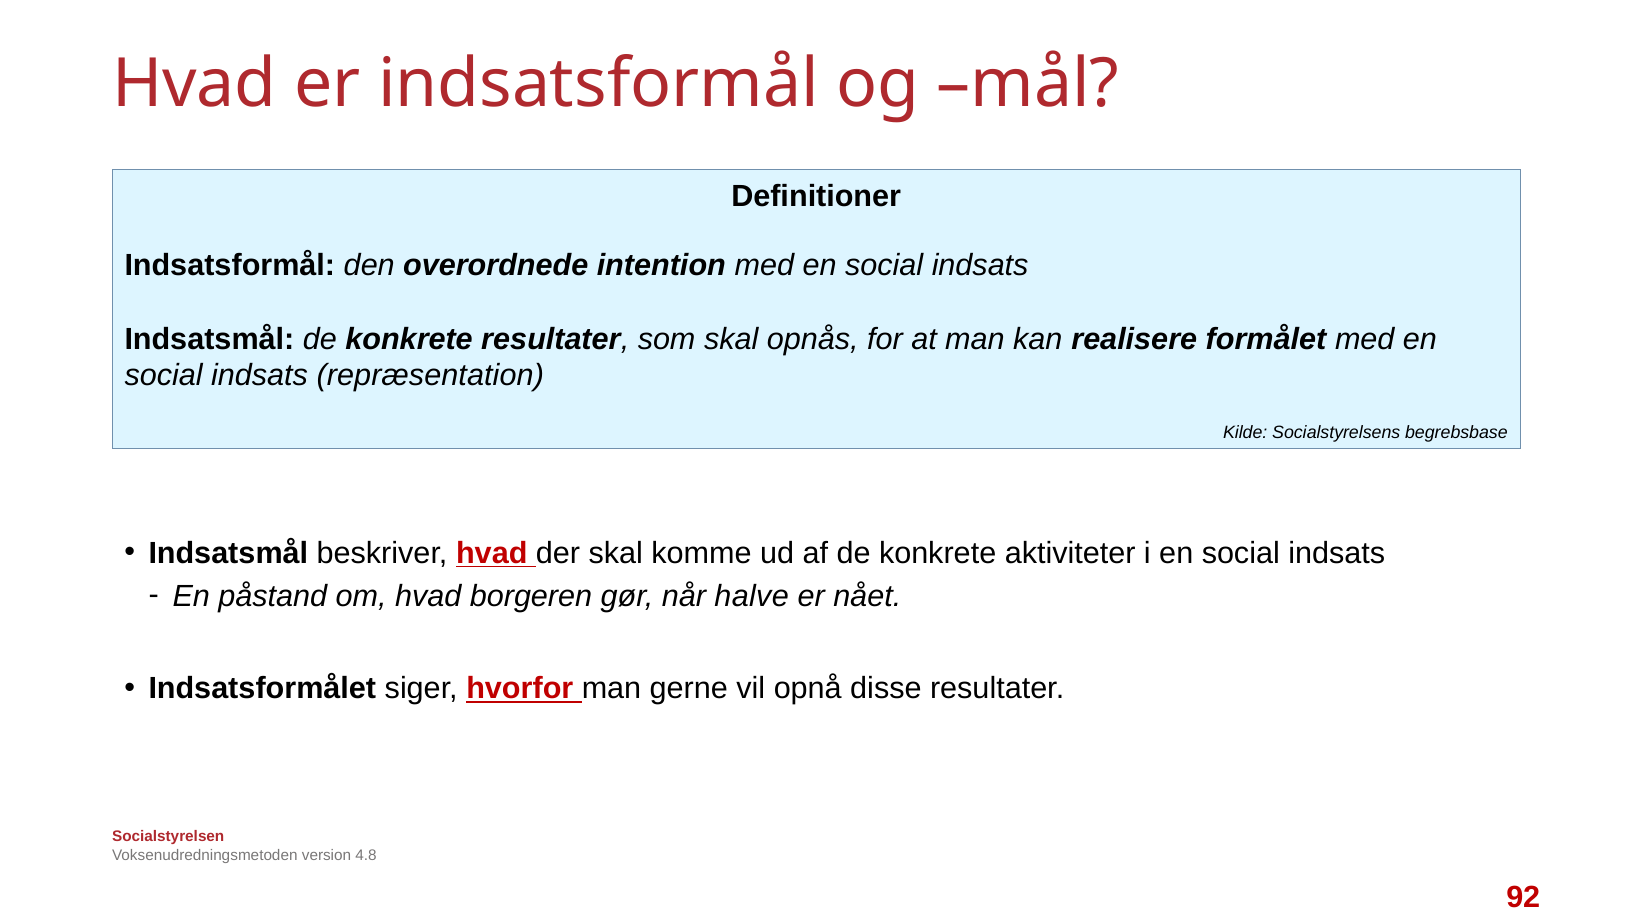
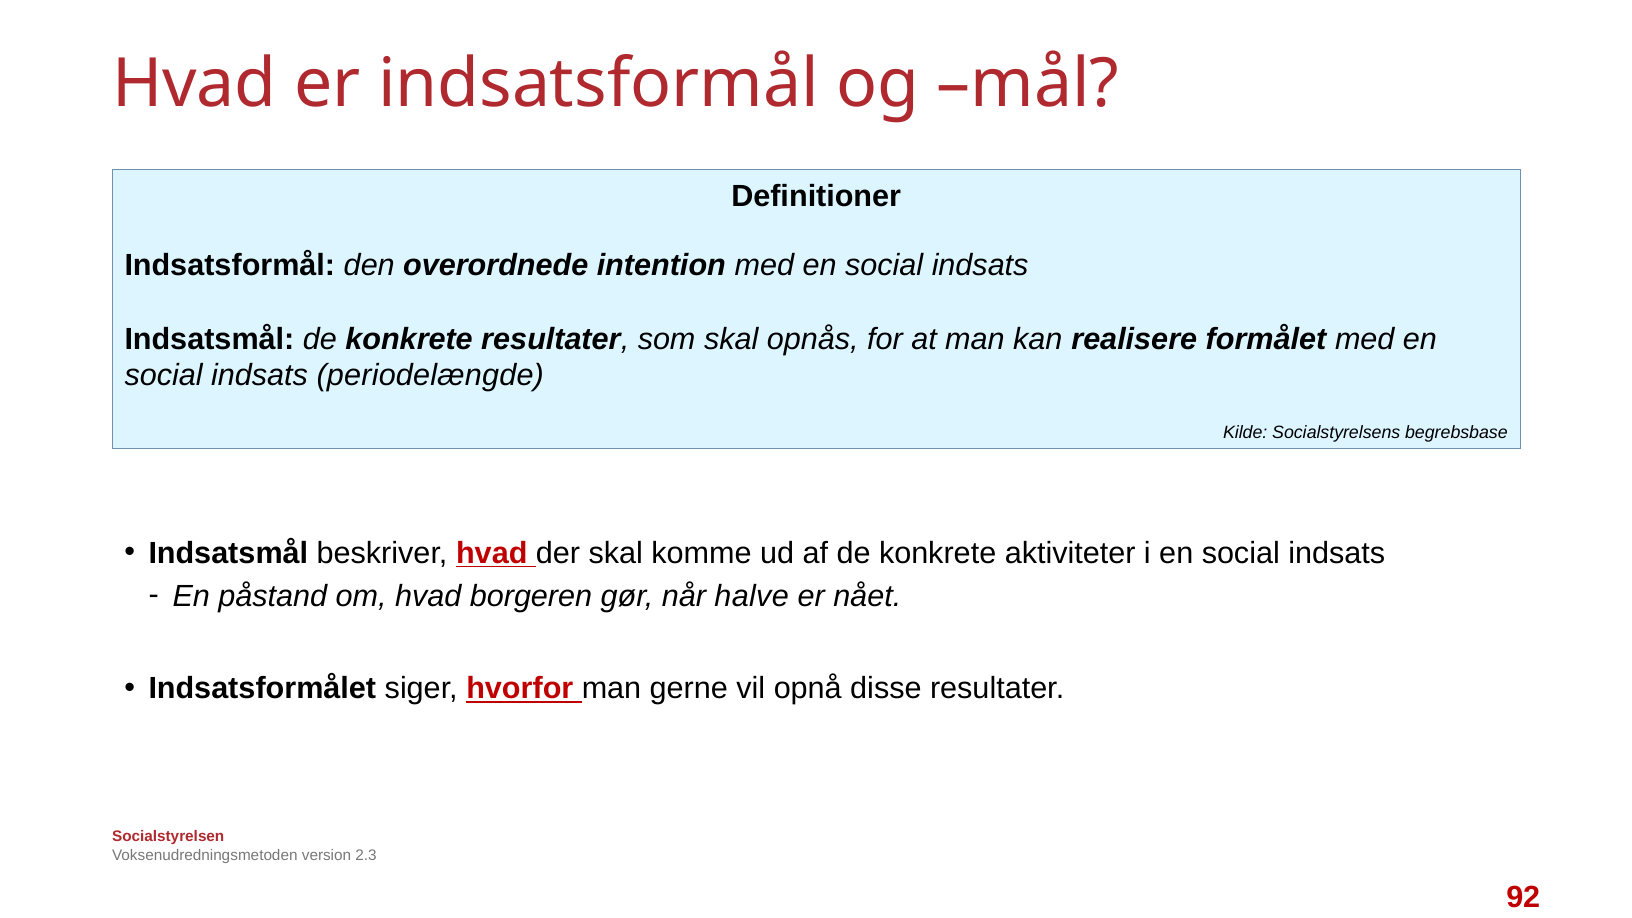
repræsentation: repræsentation -> periodelængde
4.8: 4.8 -> 2.3
